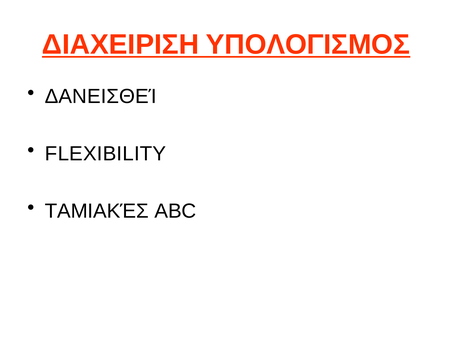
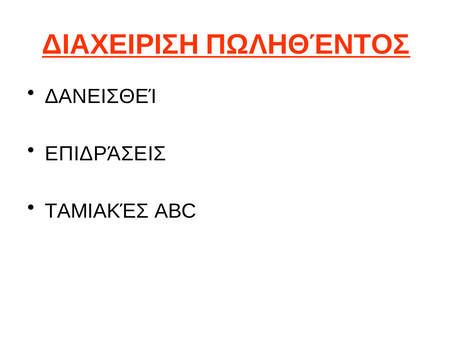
ΥΠΟΛΟΓΙΣΜΟΣ: ΥΠΟΛΟΓΙΣΜΟΣ -> ΠΩΛΗΘΈΝΤΟΣ
FLEXIBILITY: FLEXIBILITY -> ΕΠΙΔΡΆΣΕΙΣ
